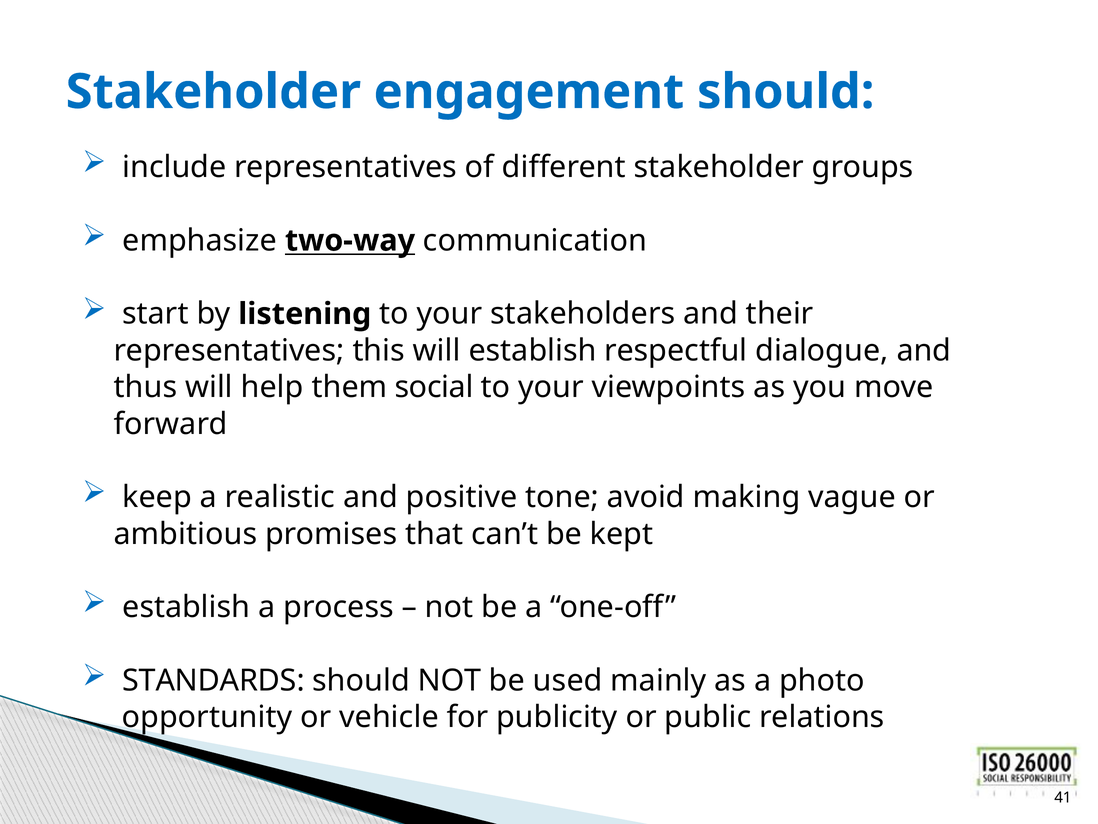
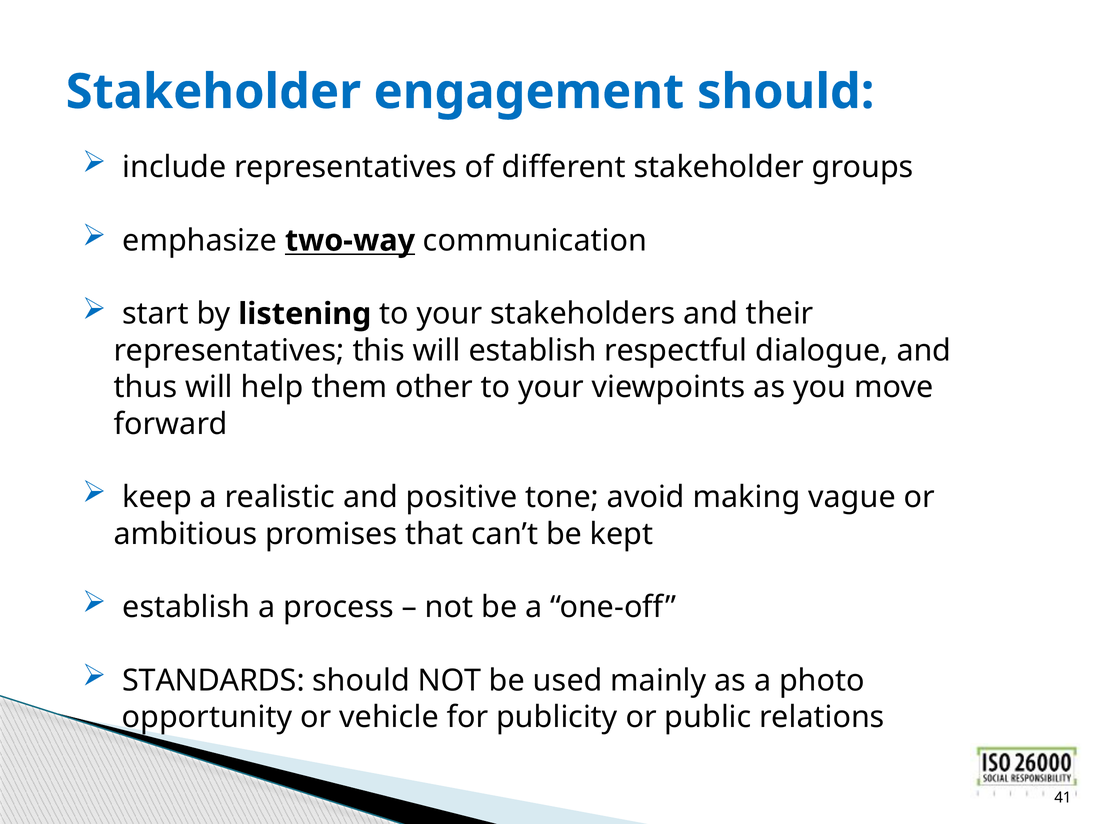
social: social -> other
